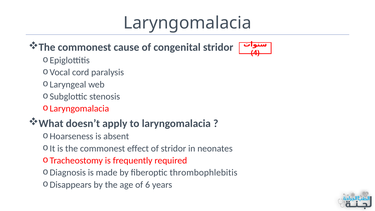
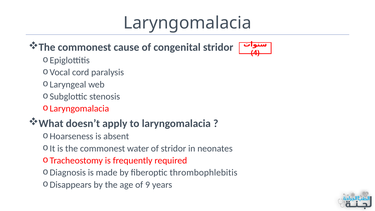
effect: effect -> water
6: 6 -> 9
